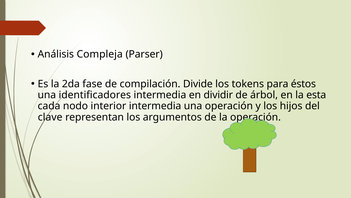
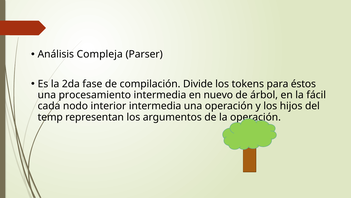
identificadores: identificadores -> procesamiento
dividir: dividir -> nuevo
esta: esta -> fácil
clave: clave -> temp
